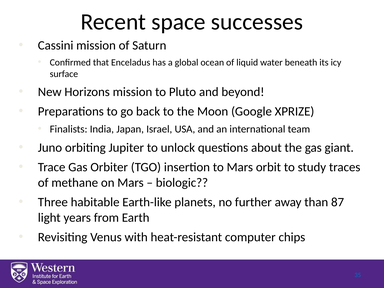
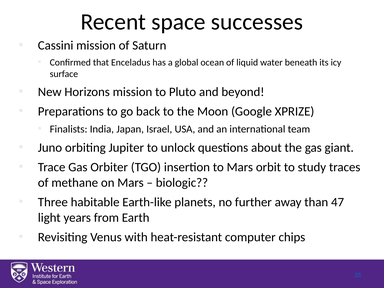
87: 87 -> 47
